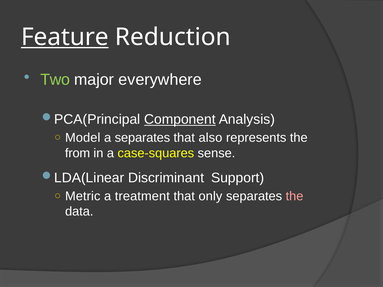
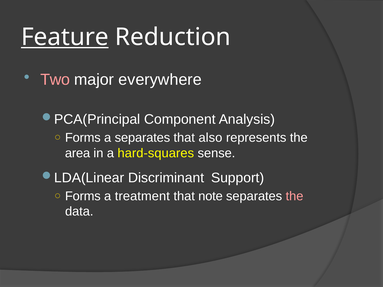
Two colour: light green -> pink
Component underline: present -> none
Model at (83, 138): Model -> Forms
from: from -> area
case-squares: case-squares -> hard-squares
Metric at (83, 196): Metric -> Forms
only: only -> note
